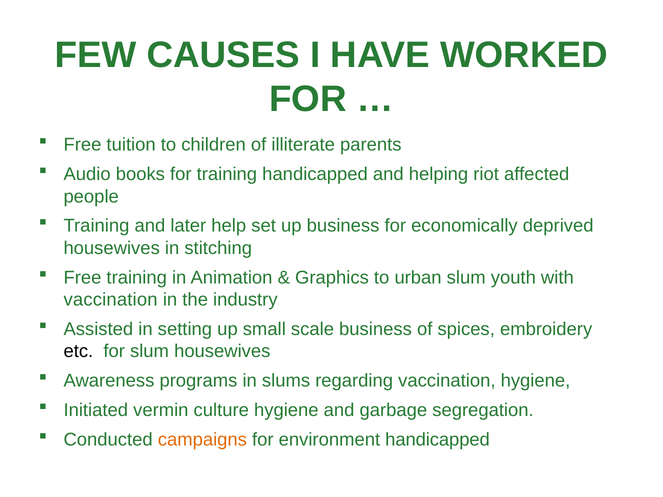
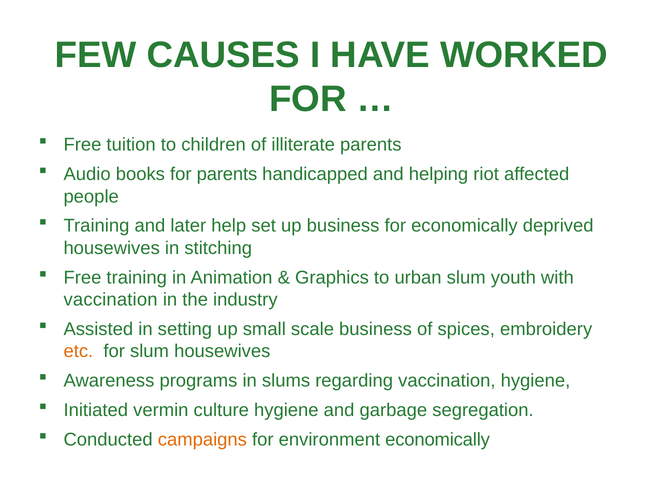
for training: training -> parents
etc colour: black -> orange
environment handicapped: handicapped -> economically
